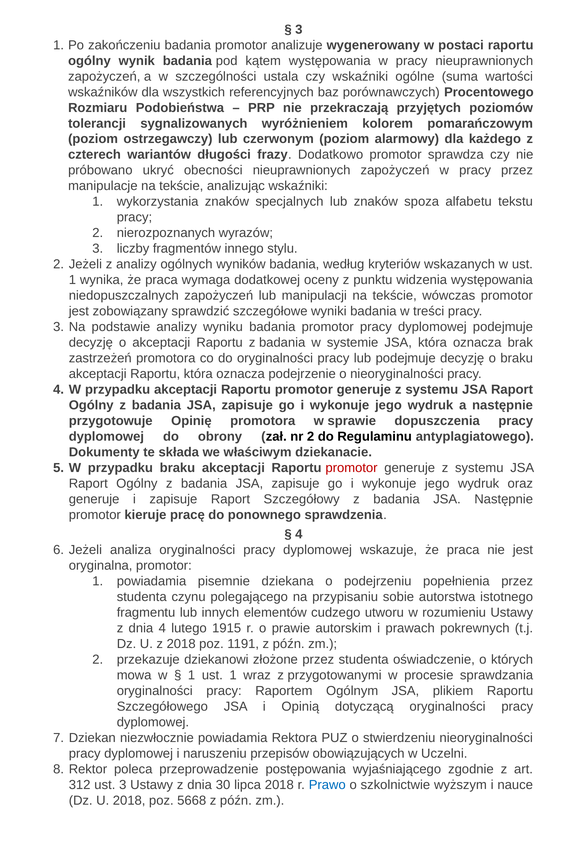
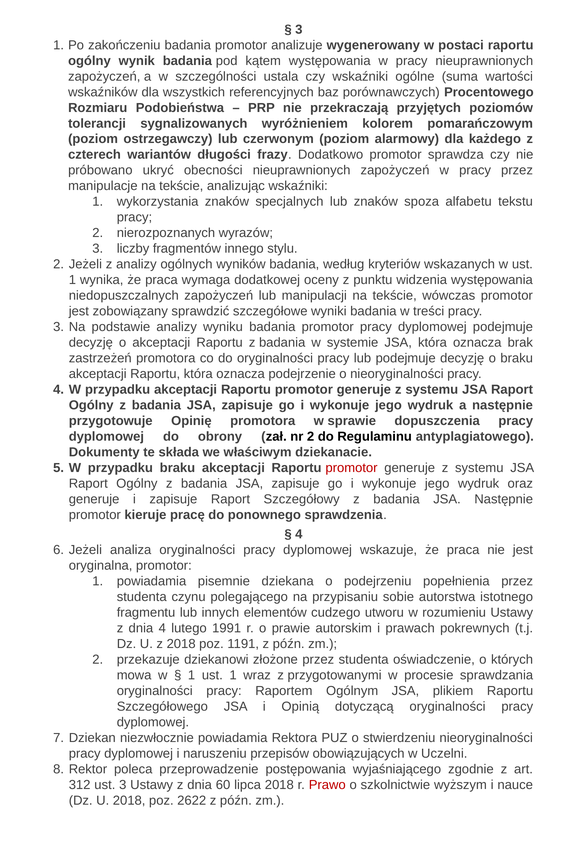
1915: 1915 -> 1991
30: 30 -> 60
Prawo colour: blue -> red
5668: 5668 -> 2622
